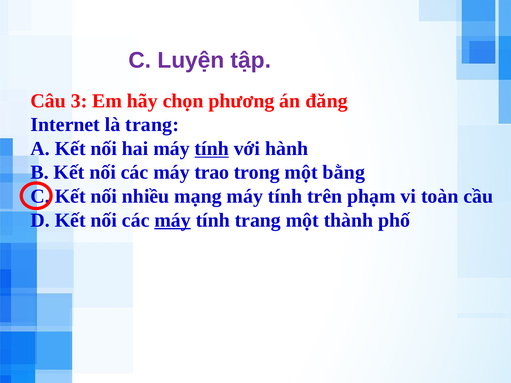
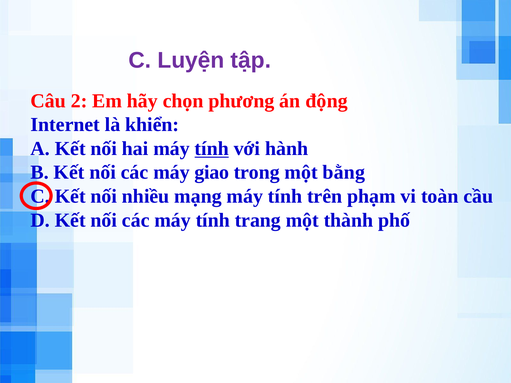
3: 3 -> 2
đăng: đăng -> động
là trang: trang -> khiển
trao: trao -> giao
máy at (173, 220) underline: present -> none
